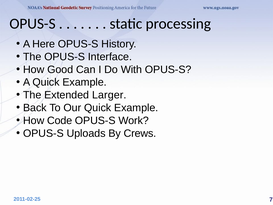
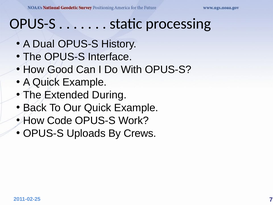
Here: Here -> Dual
Larger: Larger -> During
